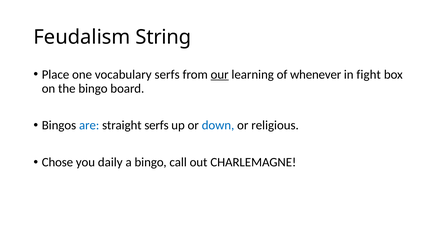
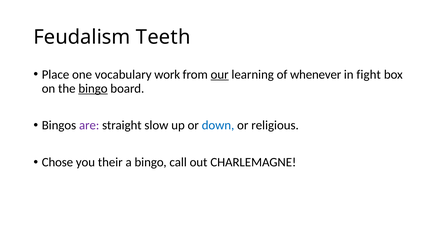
String: String -> Teeth
vocabulary serfs: serfs -> work
bingo at (93, 88) underline: none -> present
are colour: blue -> purple
straight serfs: serfs -> slow
daily: daily -> their
